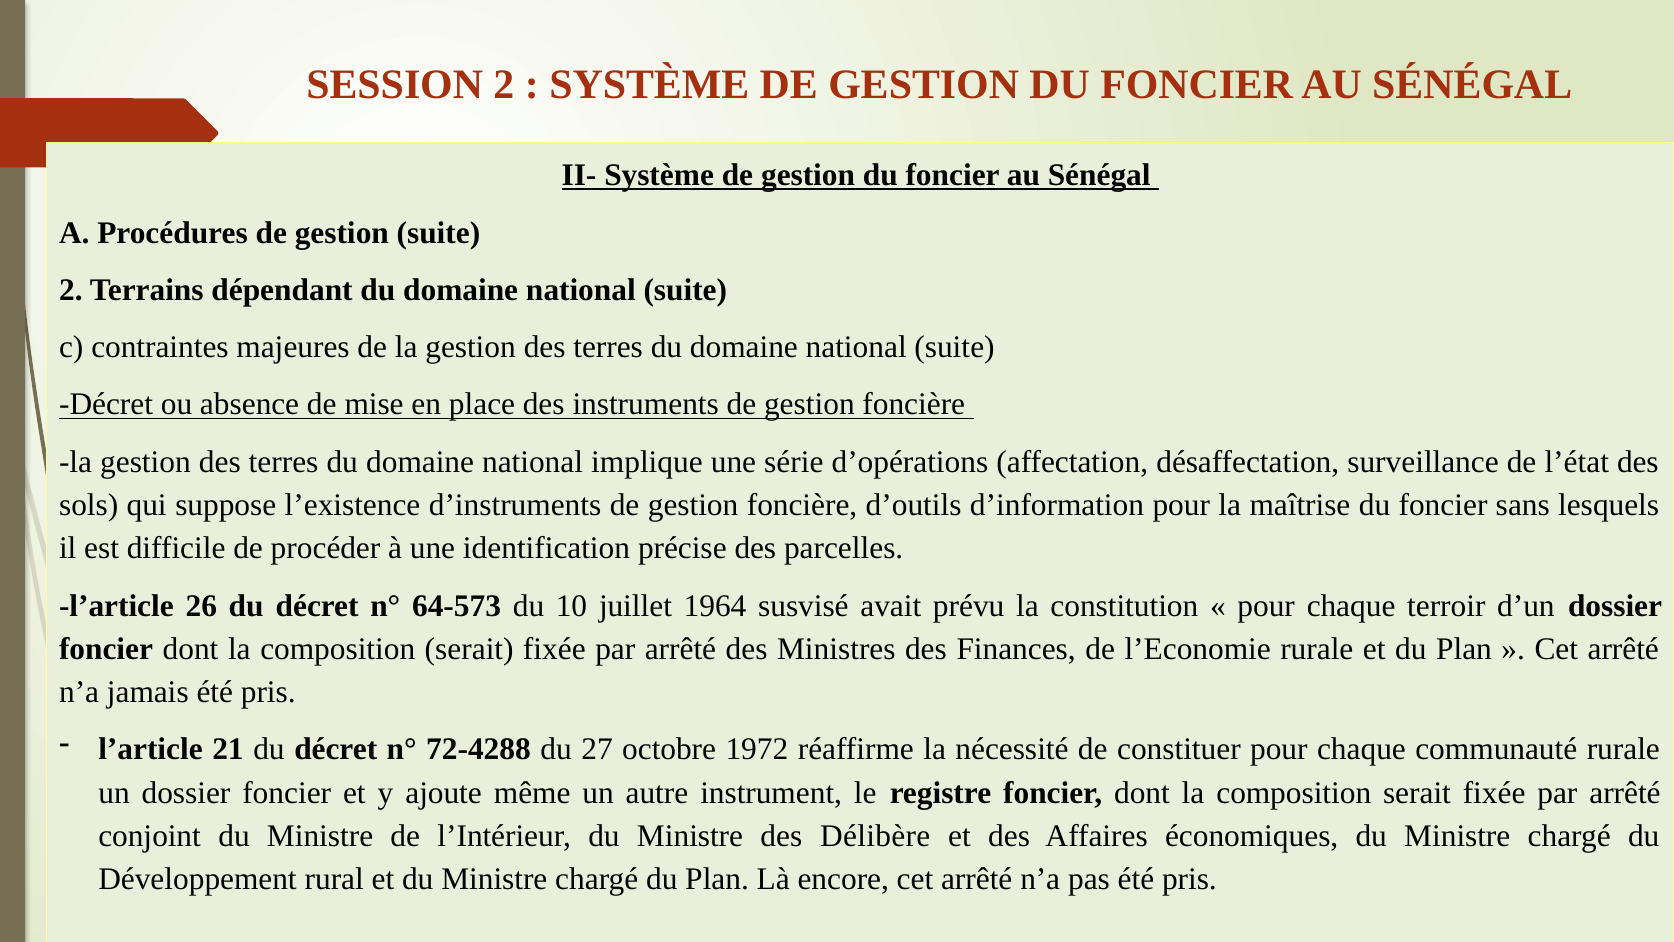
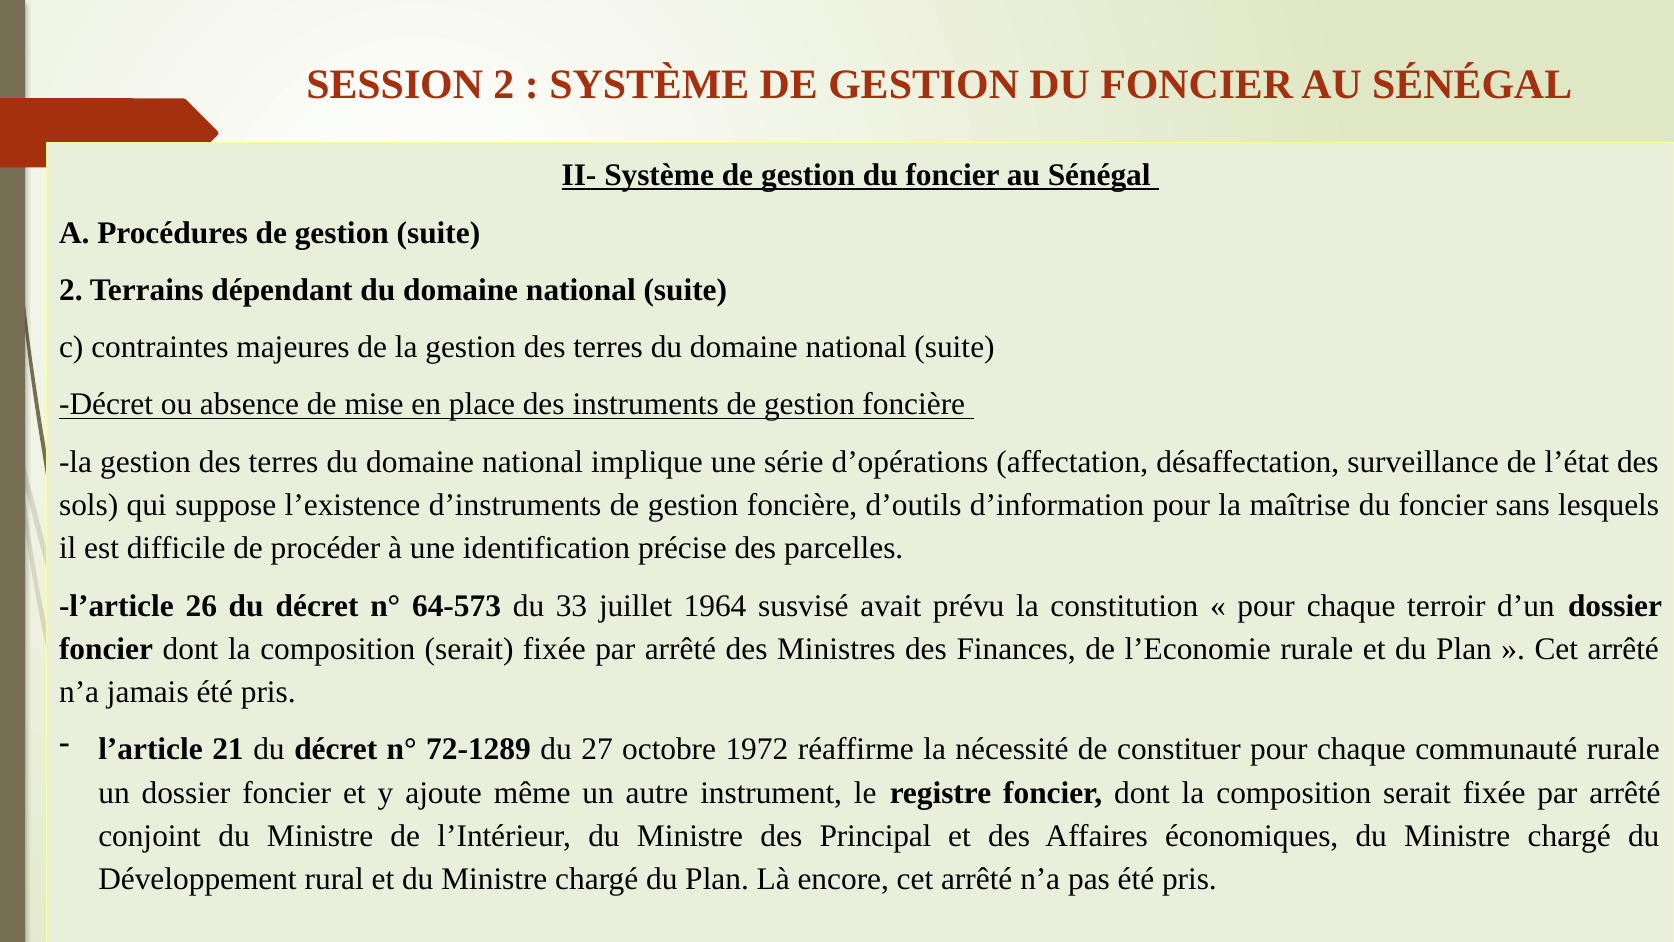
10: 10 -> 33
72-4288: 72-4288 -> 72-1289
Délibère: Délibère -> Principal
